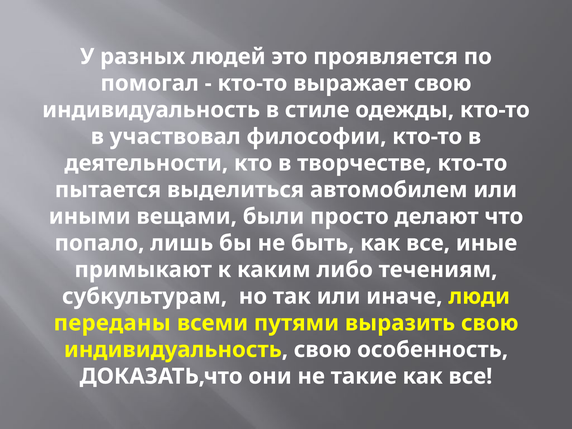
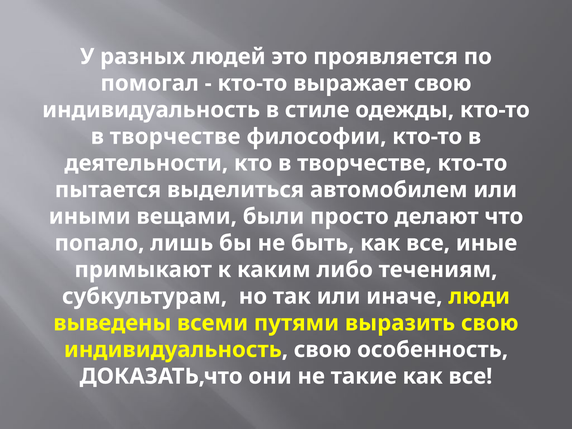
участвовал at (175, 137): участвовал -> творчестве
переданы: переданы -> выведены
